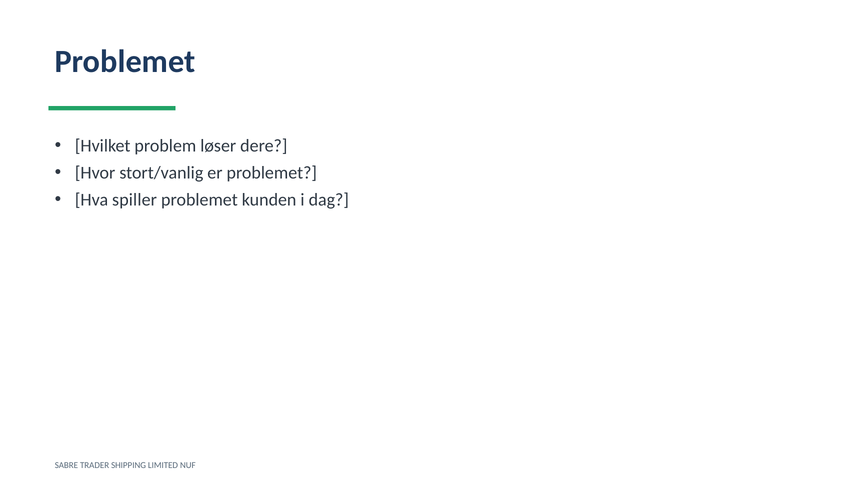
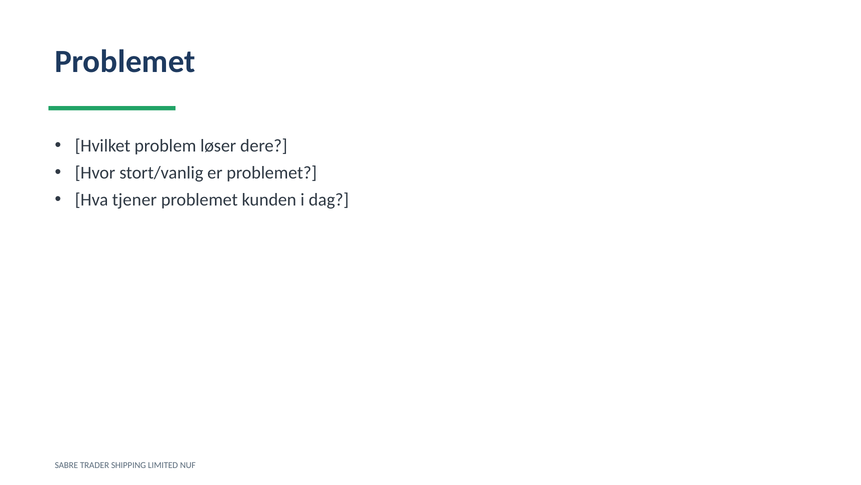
spiller: spiller -> tjener
